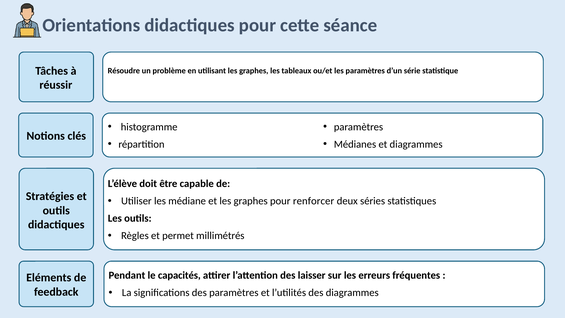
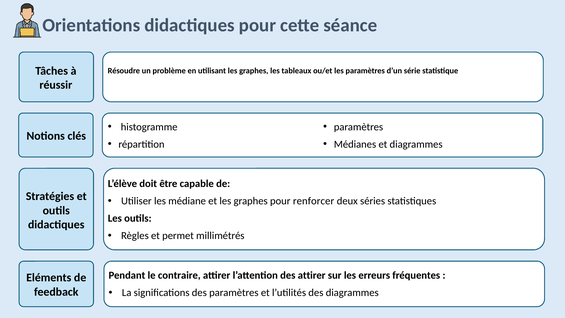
capacités: capacités -> contraire
des laisser: laisser -> attirer
